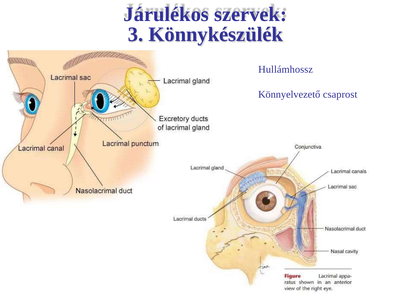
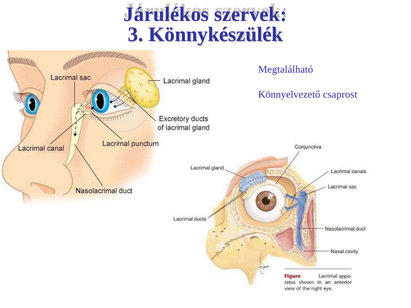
Hullámhossz: Hullámhossz -> Megtalálható
